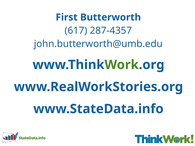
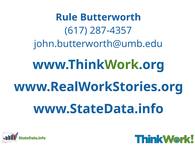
First: First -> Rule
